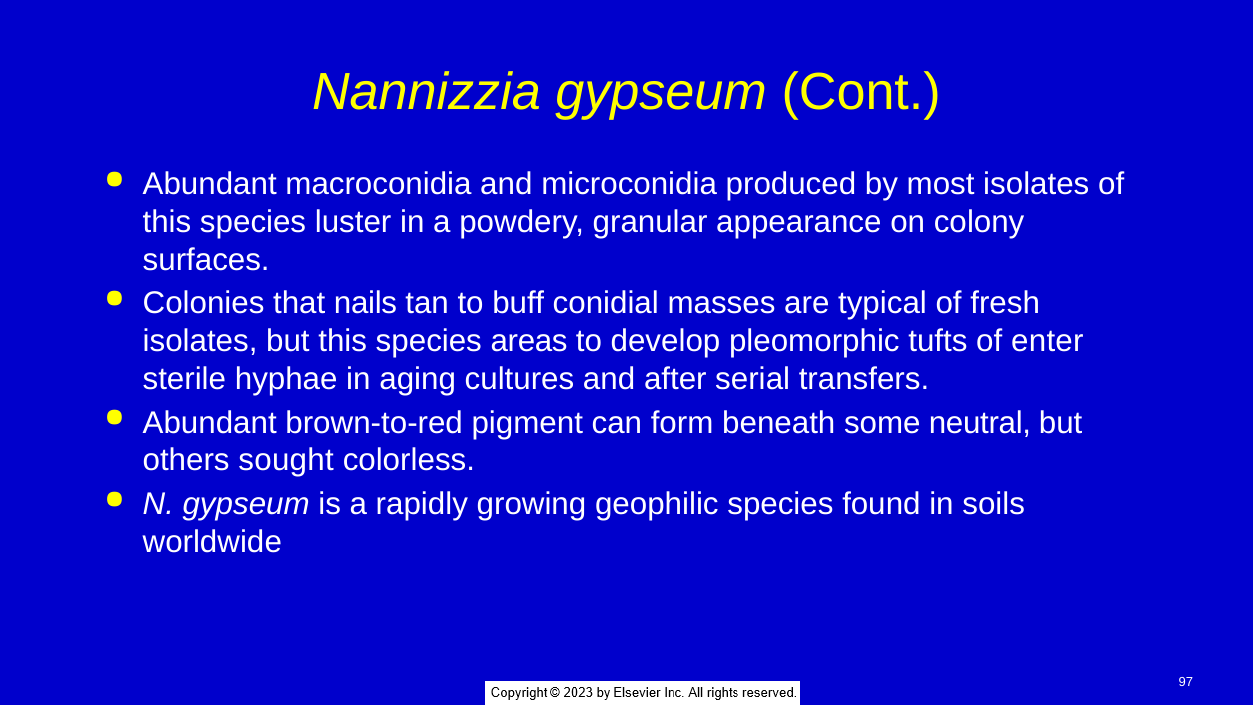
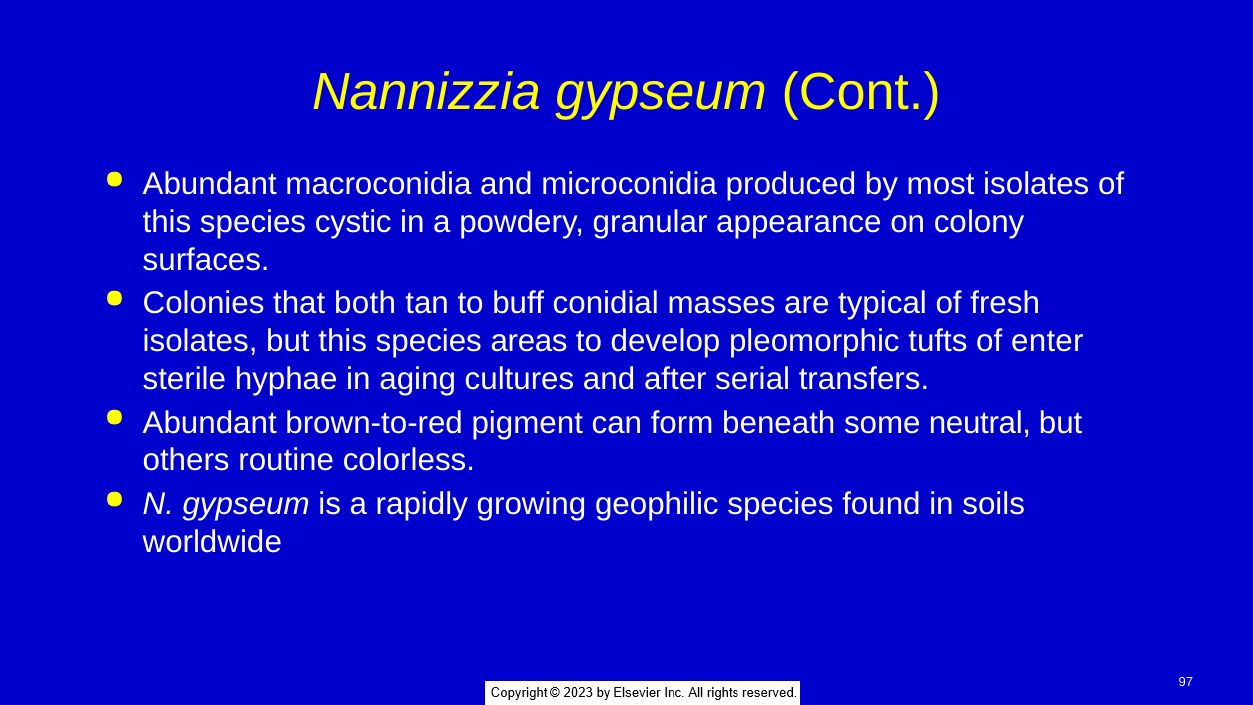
luster: luster -> cystic
nails: nails -> both
sought: sought -> routine
